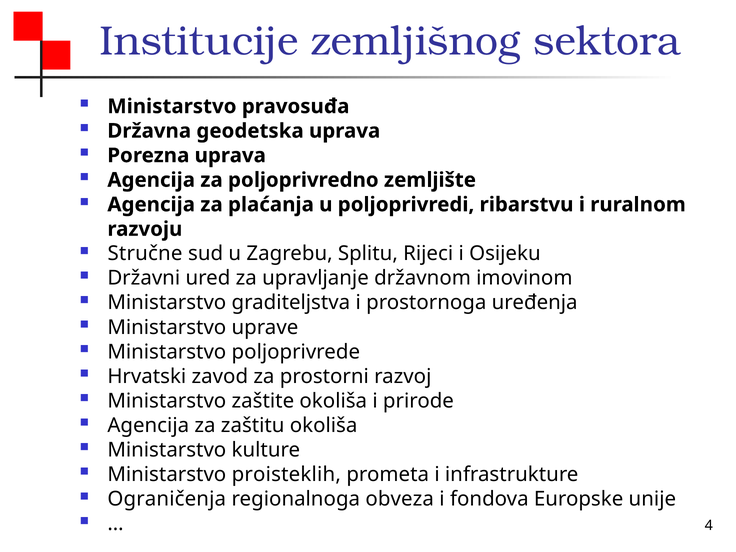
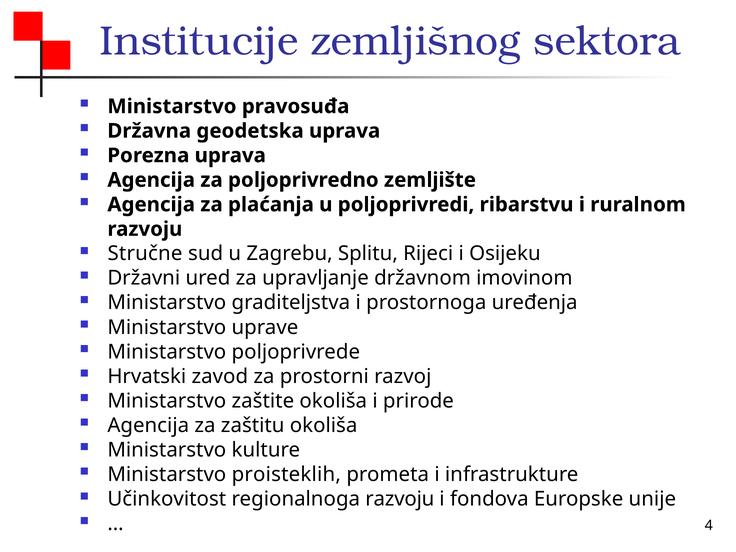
Ograničenja: Ograničenja -> Učinkovitost
regionalnoga obveza: obveza -> razvoju
